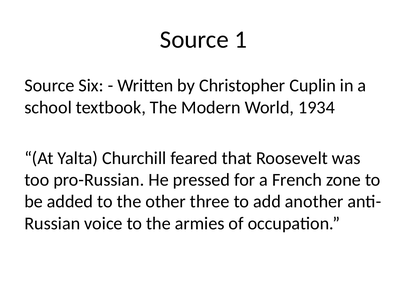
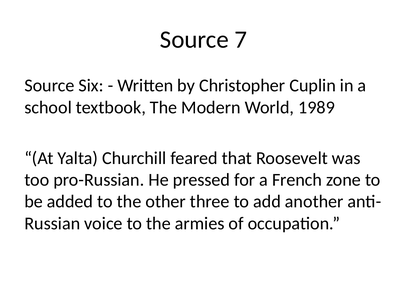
1: 1 -> 7
1934: 1934 -> 1989
